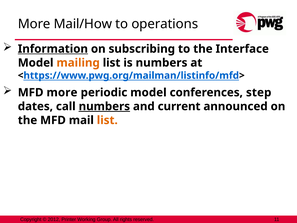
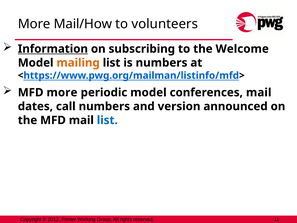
operations: operations -> volunteers
Interface: Interface -> Welcome
conferences step: step -> mail
numbers at (104, 106) underline: present -> none
current: current -> version
list at (107, 120) colour: orange -> blue
